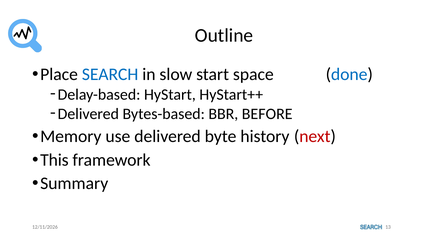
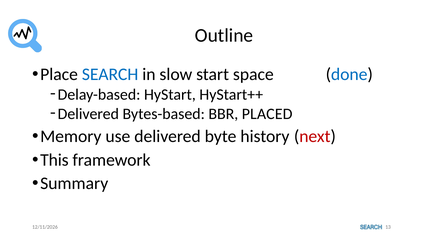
BEFORE: BEFORE -> PLACED
